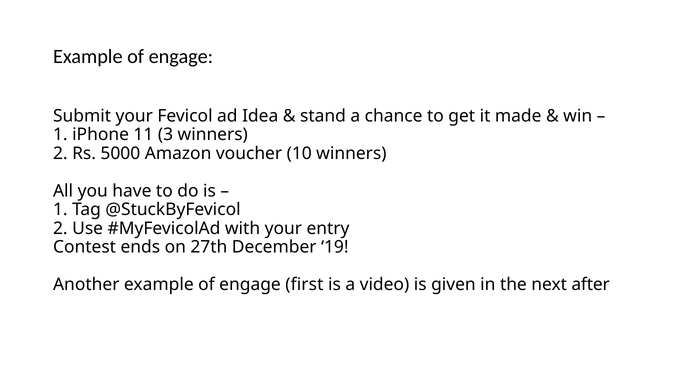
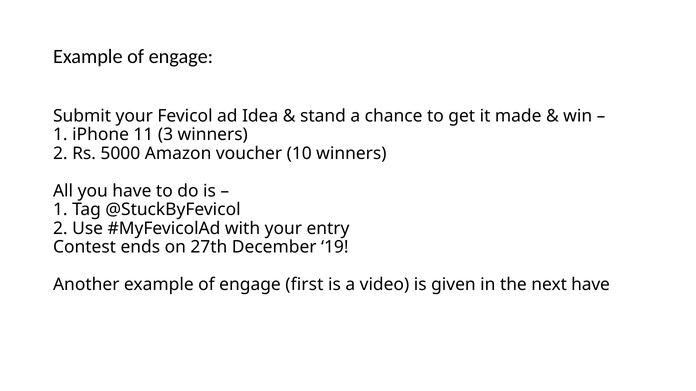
next after: after -> have
